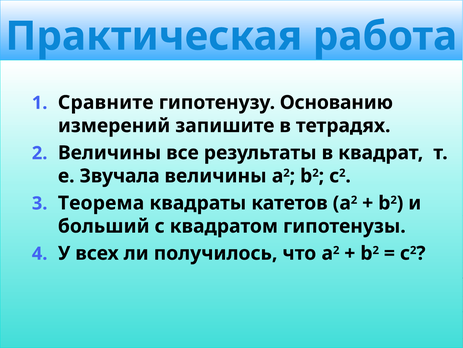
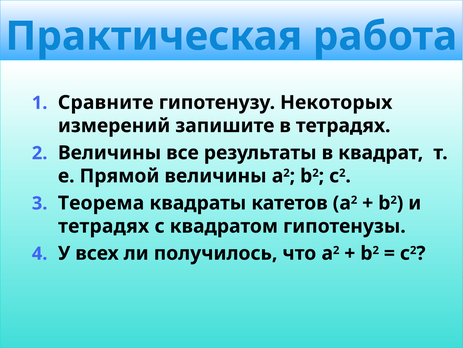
Основанию: Основанию -> Некоторых
Звучала: Звучала -> Прямой
больший at (104, 226): больший -> тетрадях
